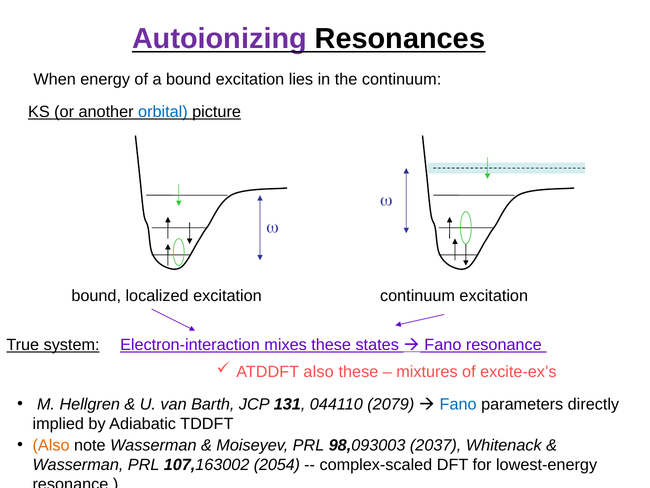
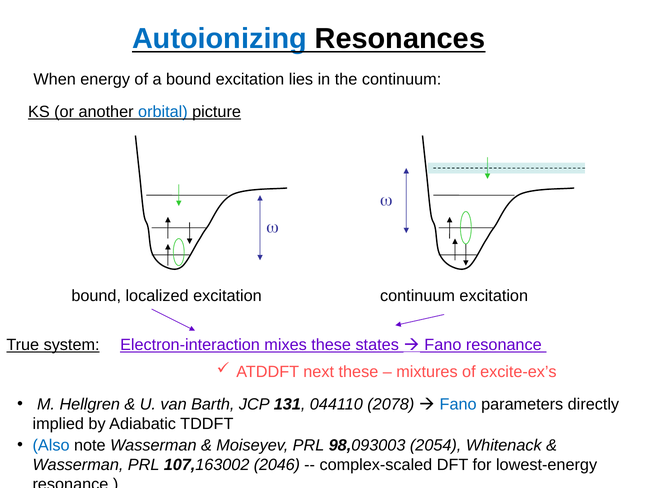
Autoionizing colour: purple -> blue
ATDDFT also: also -> next
2079: 2079 -> 2078
Also at (51, 445) colour: orange -> blue
2037: 2037 -> 2054
2054: 2054 -> 2046
